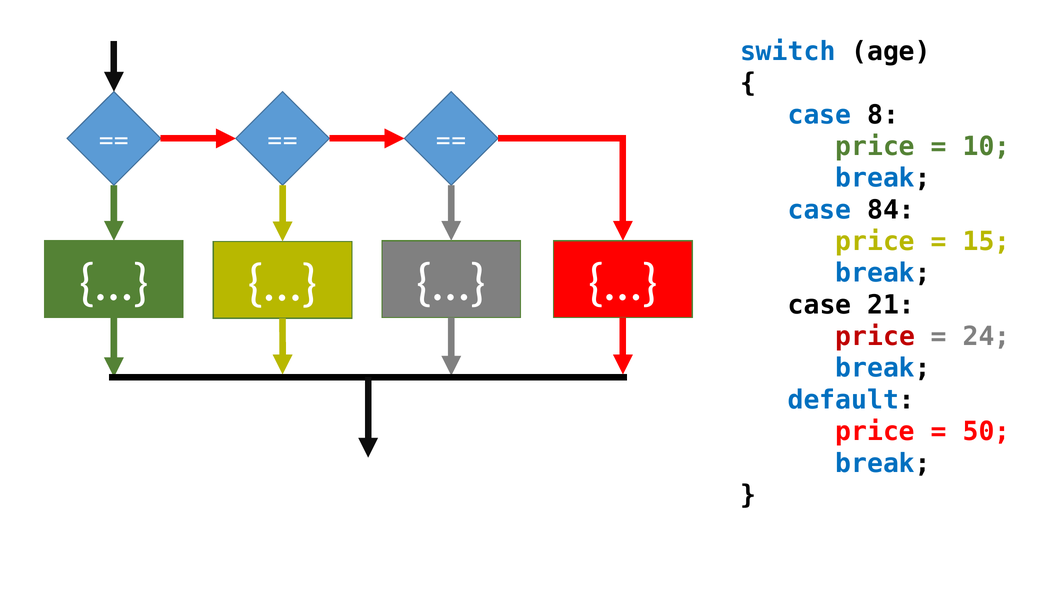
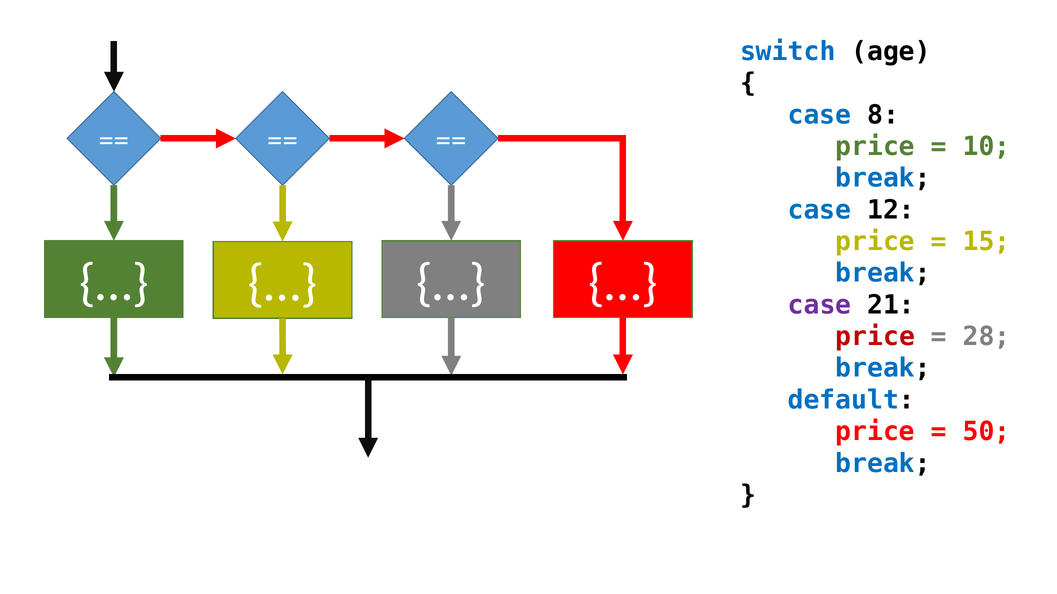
84: 84 -> 12
case at (820, 305) colour: black -> purple
24: 24 -> 28
